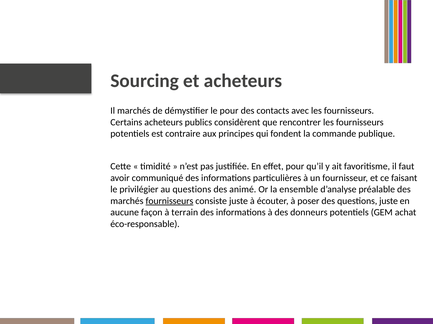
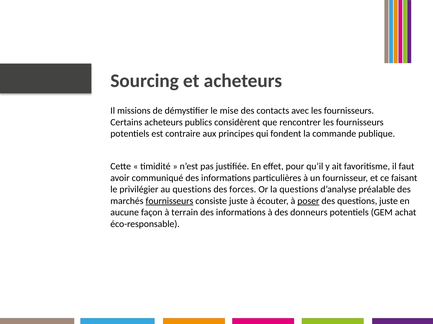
Il marchés: marchés -> missions
le pour: pour -> mise
animé: animé -> forces
la ensemble: ensemble -> questions
poser underline: none -> present
